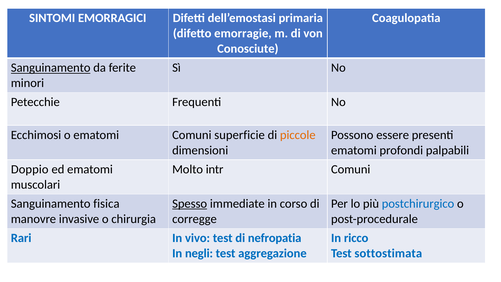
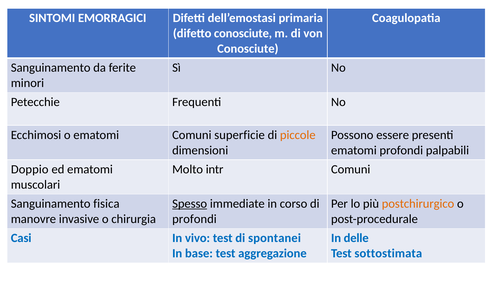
difetto emorragie: emorragie -> conosciute
Sanguinamento at (51, 68) underline: present -> none
postchirurgico colour: blue -> orange
corregge at (194, 219): corregge -> profondi
Rari: Rari -> Casi
nefropatia: nefropatia -> spontanei
ricco: ricco -> delle
negli: negli -> base
